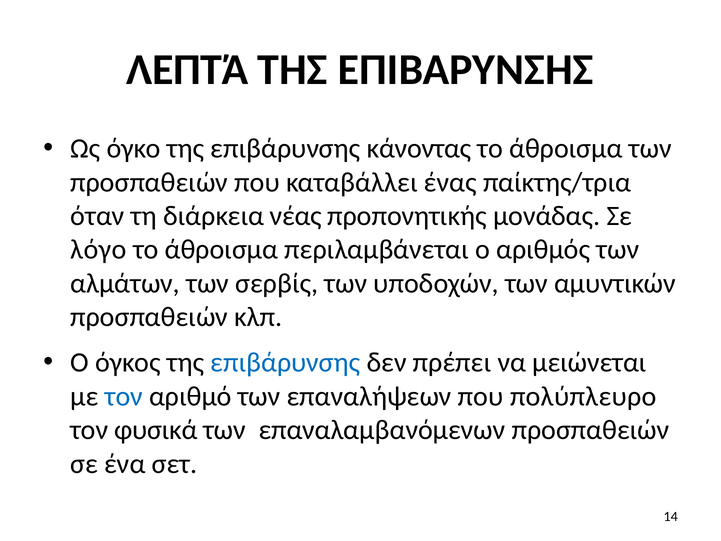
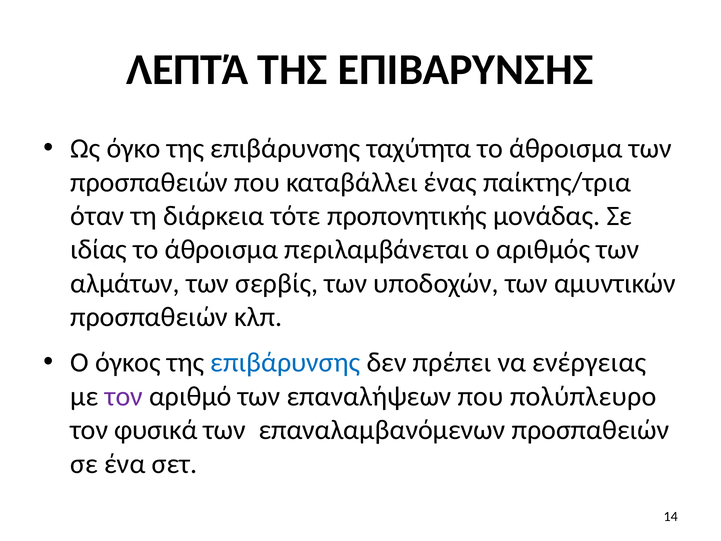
κάνοντας: κάνοντας -> ταχύτητα
νέας: νέας -> τότε
λόγο: λόγο -> ιδίας
μειώνεται: μειώνεται -> ενέργειας
τον at (124, 396) colour: blue -> purple
